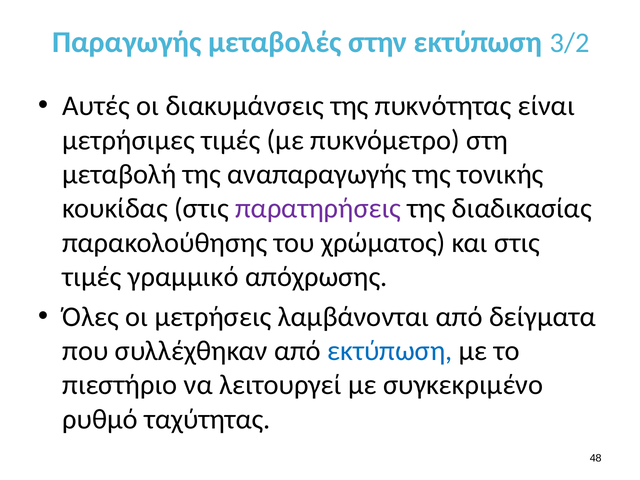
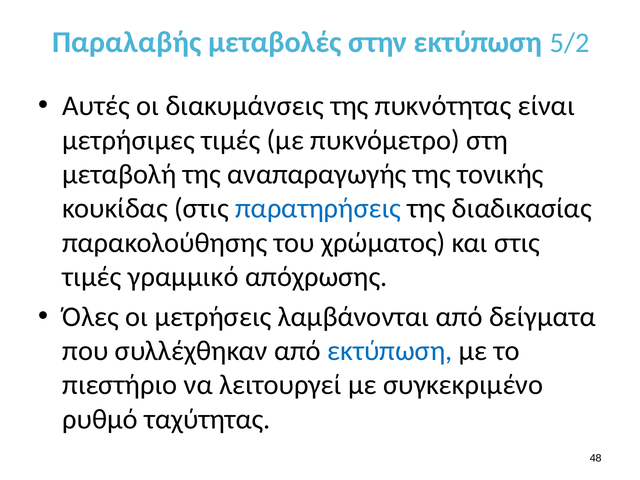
Παραγωγής: Παραγωγής -> Παραλαβής
3/2: 3/2 -> 5/2
παρατηρήσεις colour: purple -> blue
